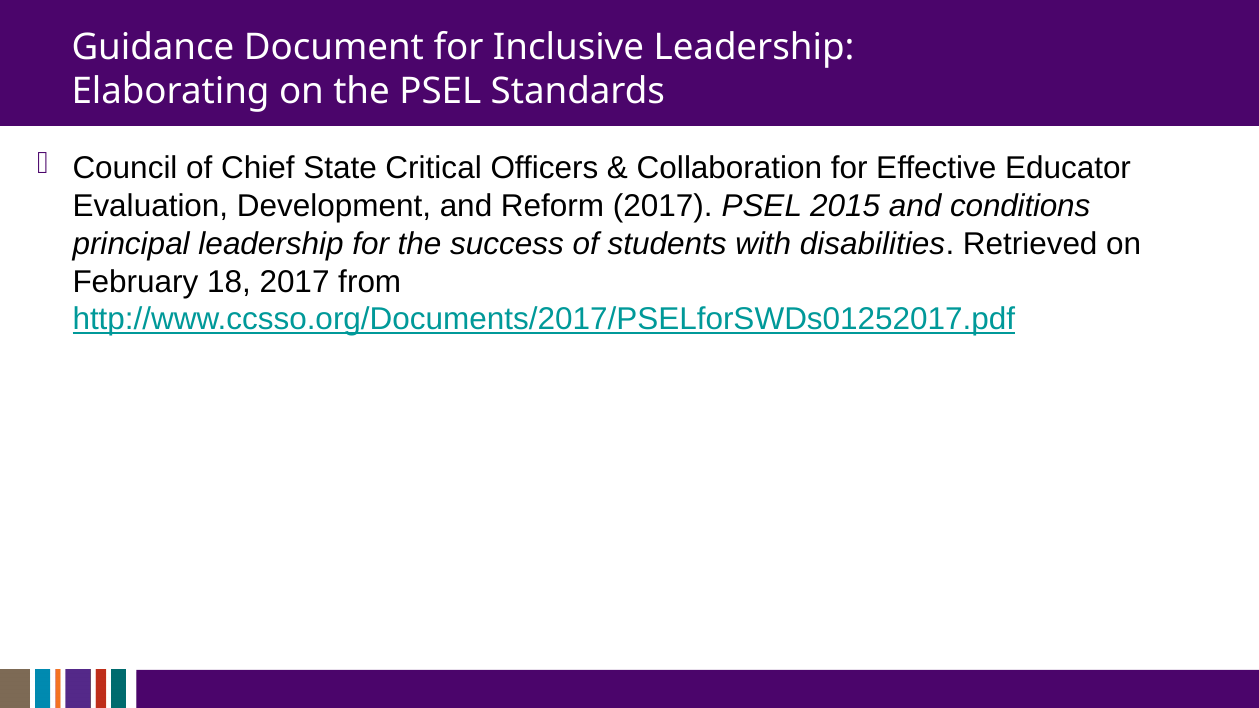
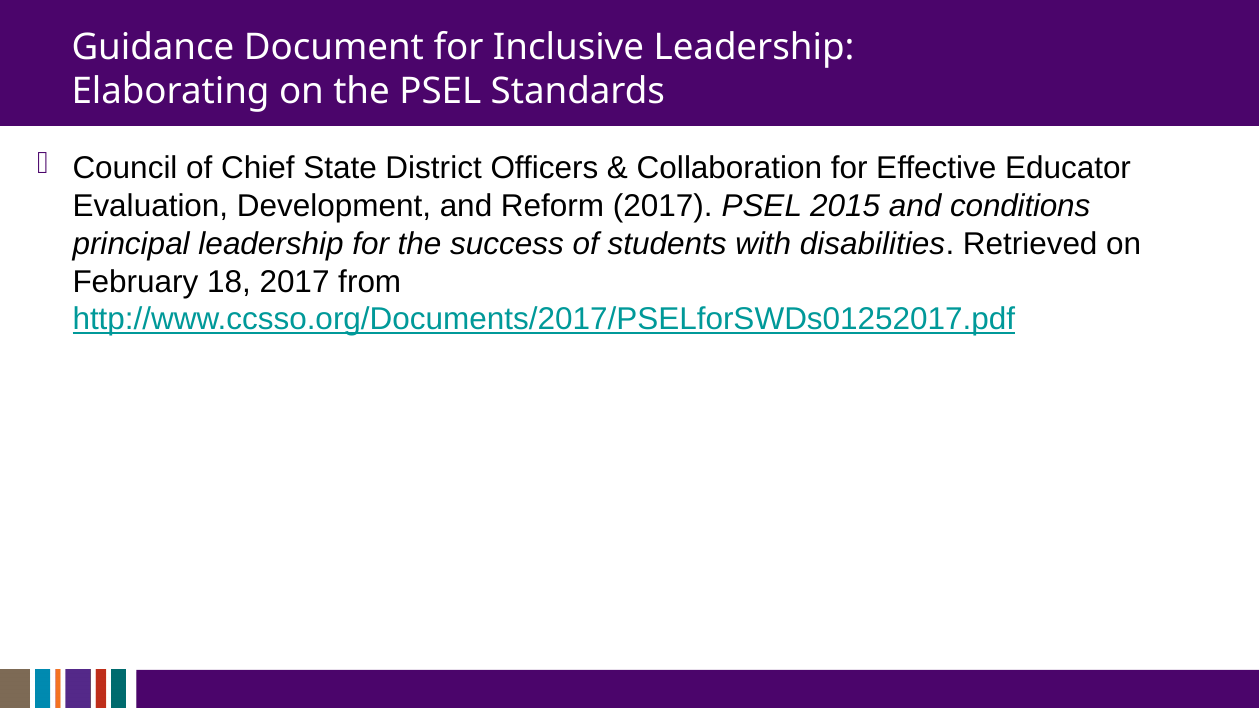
Critical: Critical -> District
